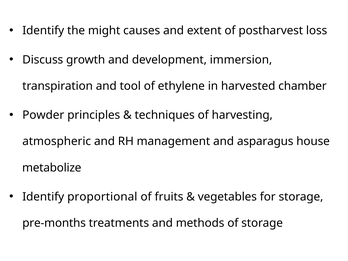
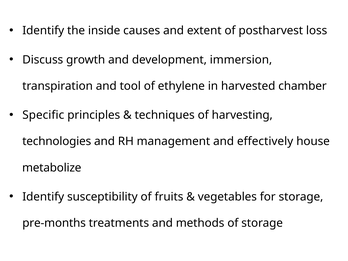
might: might -> inside
Powder: Powder -> Specific
atmospheric: atmospheric -> technologies
asparagus: asparagus -> effectively
proportional: proportional -> susceptibility
